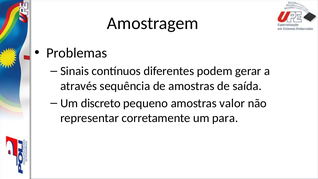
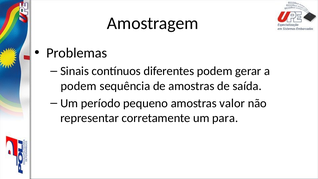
através at (79, 86): através -> podem
discreto: discreto -> período
